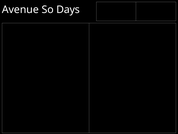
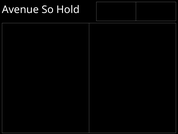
Days: Days -> Hold
